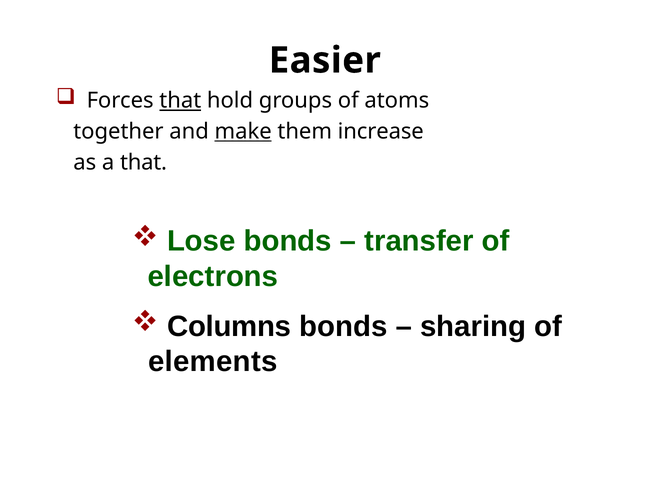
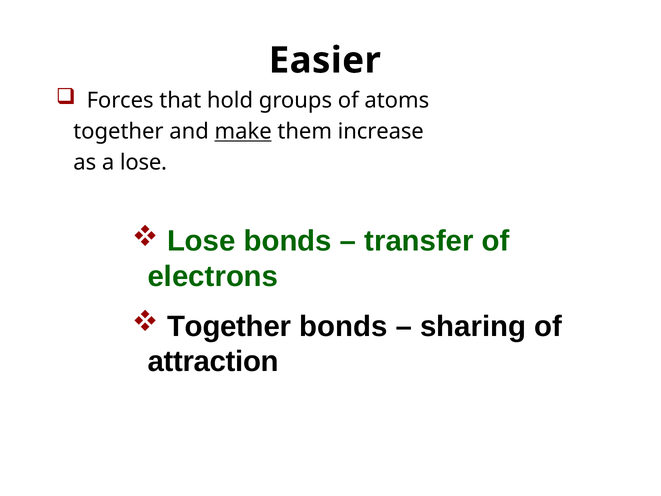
that at (180, 101) underline: present -> none
a that: that -> lose
Columns at (229, 326): Columns -> Together
elements: elements -> attraction
